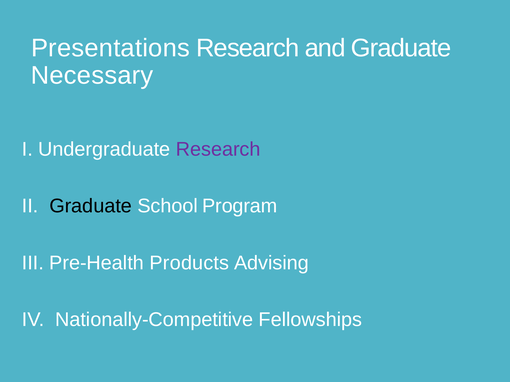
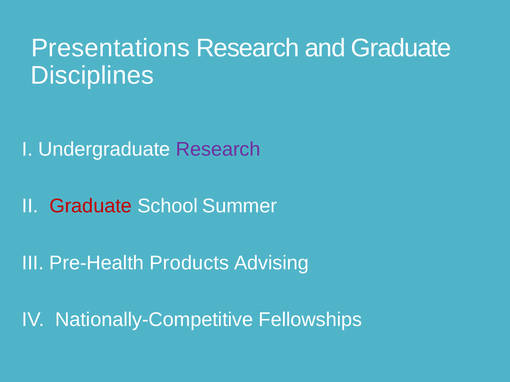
Necessary: Necessary -> Disciplines
Graduate at (91, 206) colour: black -> red
Program: Program -> Summer
